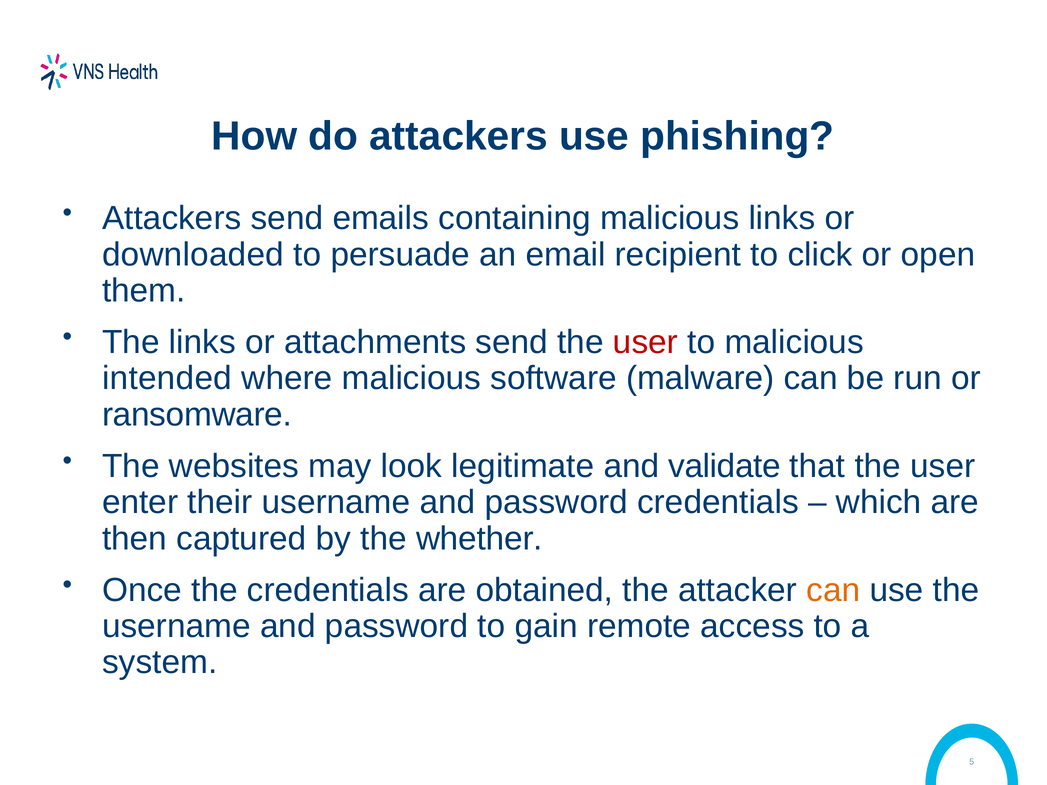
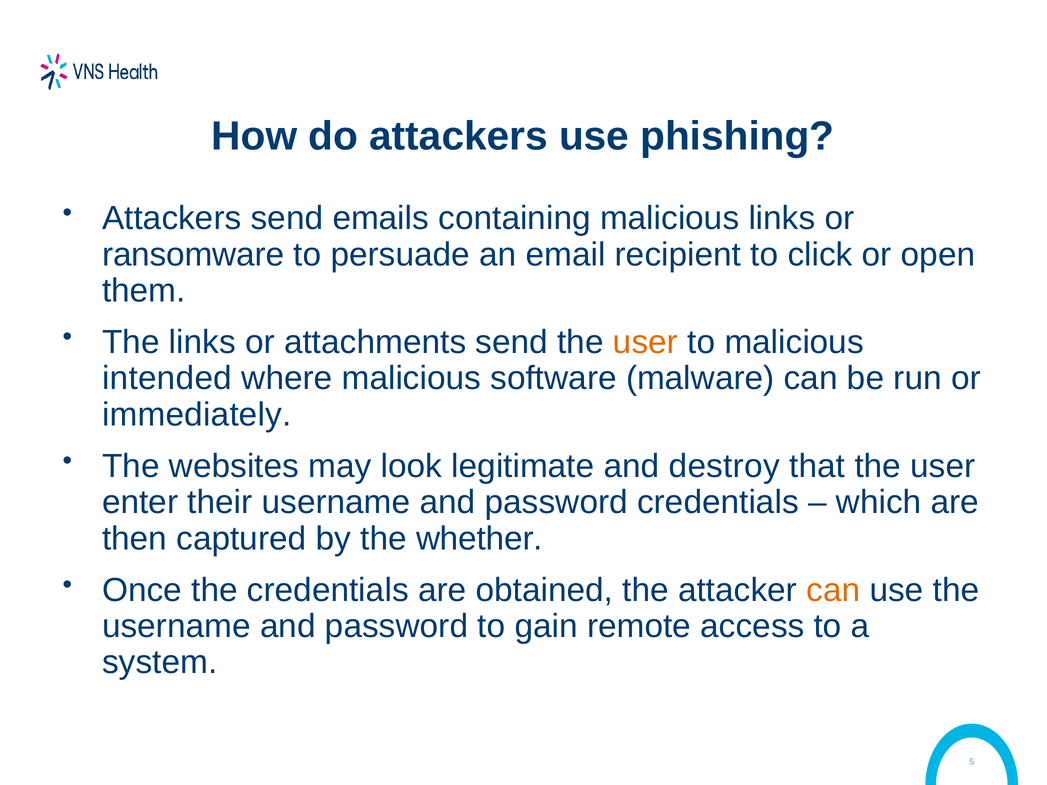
downloaded: downloaded -> ransomware
user at (646, 342) colour: red -> orange
ransomware: ransomware -> immediately
validate: validate -> destroy
